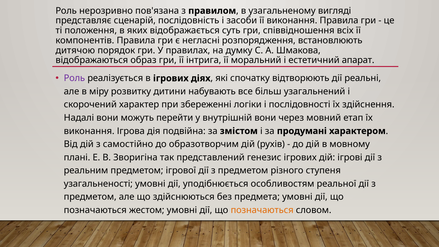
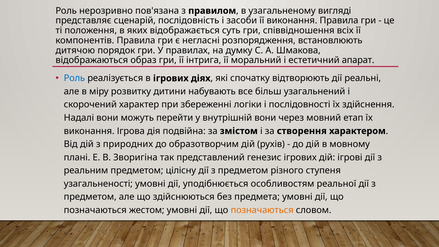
Роль at (74, 78) colour: purple -> blue
продумані: продумані -> створення
самостійно: самостійно -> природних
ігрової: ігрової -> цілісну
